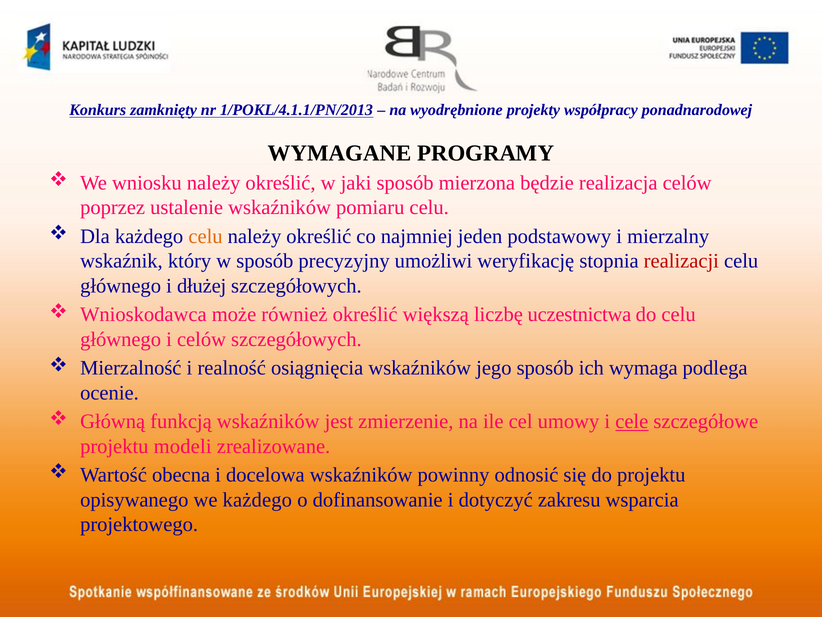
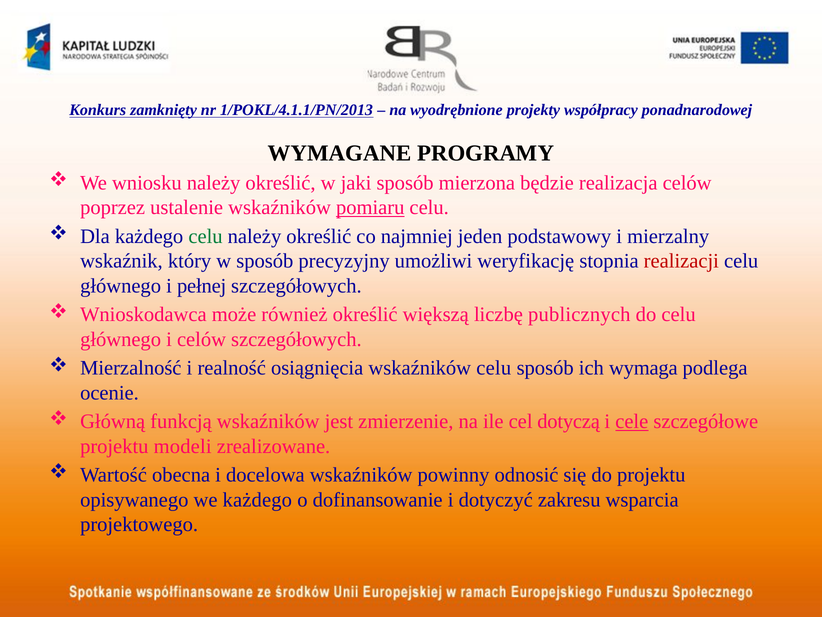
pomiaru underline: none -> present
celu at (206, 236) colour: orange -> green
dłużej: dłużej -> pełnej
uczestnictwa: uczestnictwa -> publicznych
wskaźników jego: jego -> celu
umowy: umowy -> dotyczą
